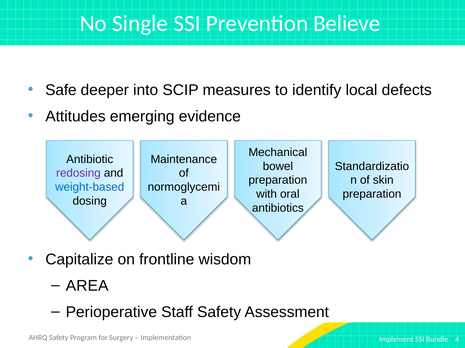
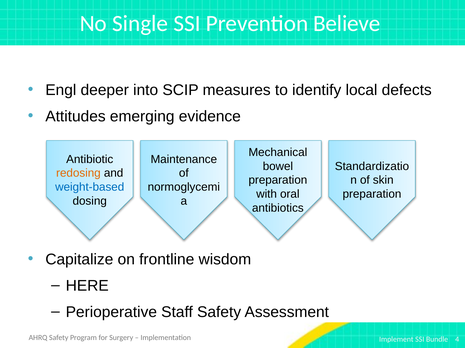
Safe: Safe -> Engl
redosing colour: purple -> orange
AREA: AREA -> HERE
